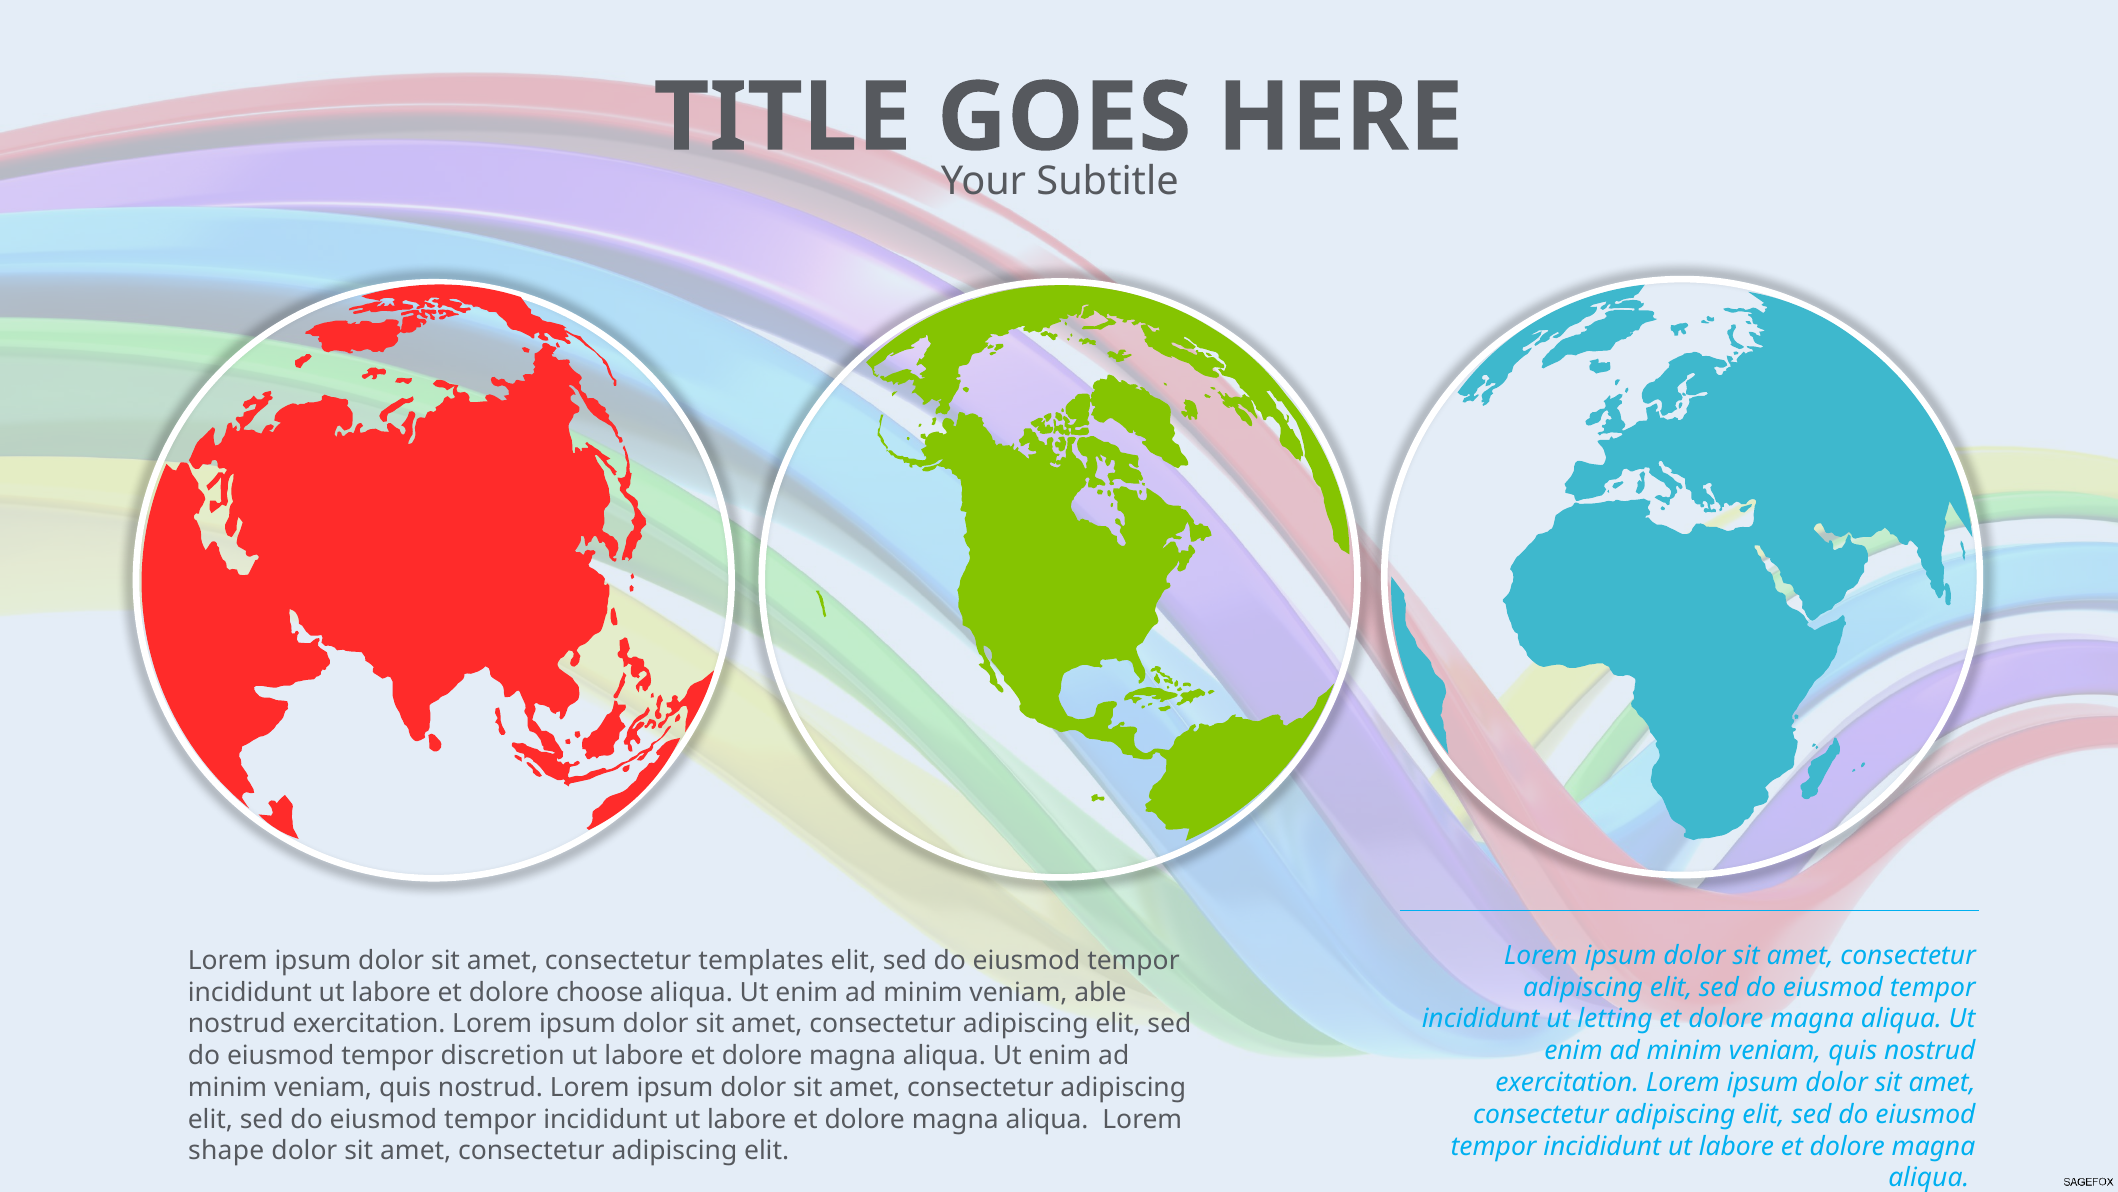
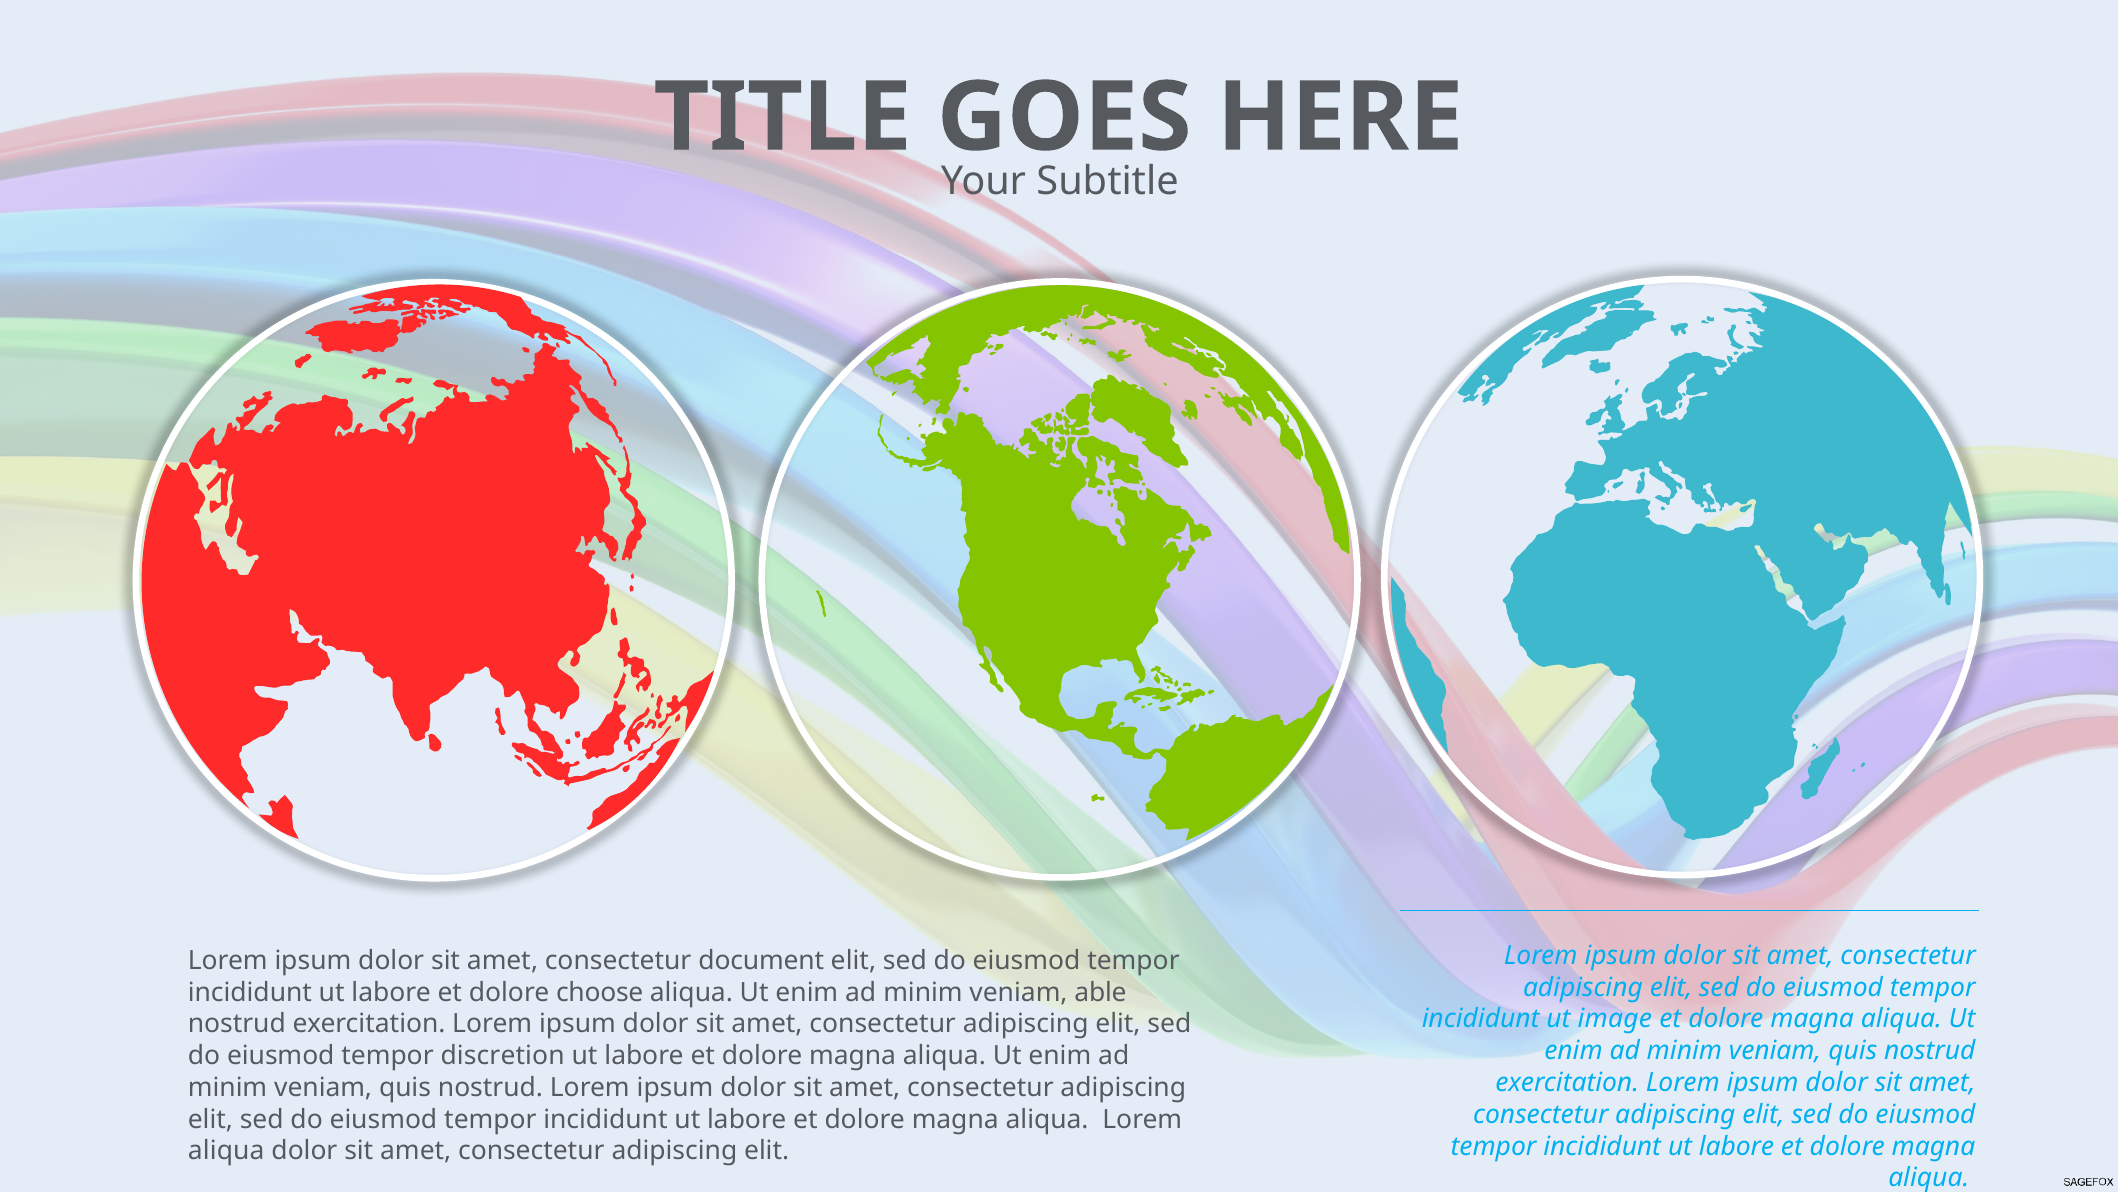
templates: templates -> document
letting: letting -> image
shape at (226, 1151): shape -> aliqua
